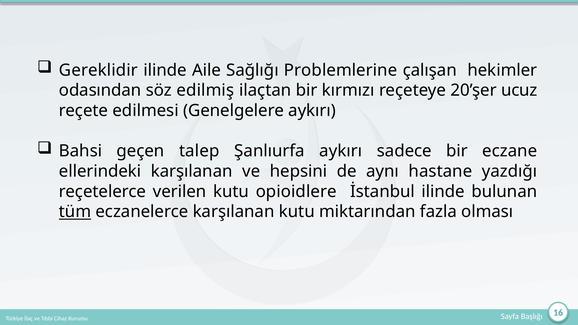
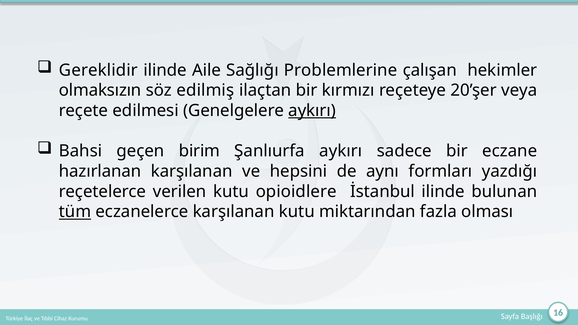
odasından: odasından -> olmaksızın
ucuz: ucuz -> veya
aykırı at (312, 111) underline: none -> present
talep: talep -> birim
ellerindeki: ellerindeki -> hazırlanan
hastane: hastane -> formları
